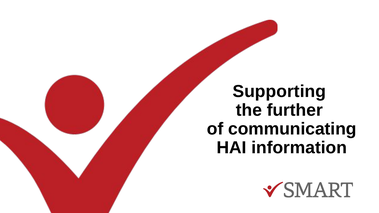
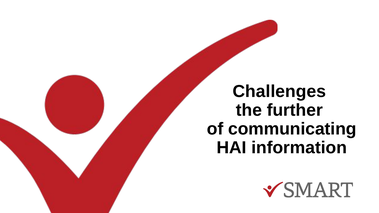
Supporting: Supporting -> Challenges
